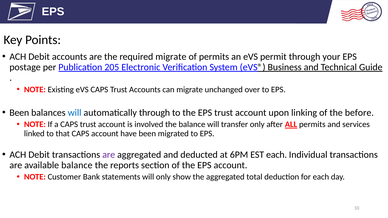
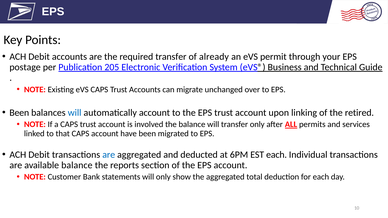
required migrate: migrate -> transfer
of permits: permits -> already
automatically through: through -> account
before: before -> retired
are at (109, 155) colour: purple -> blue
